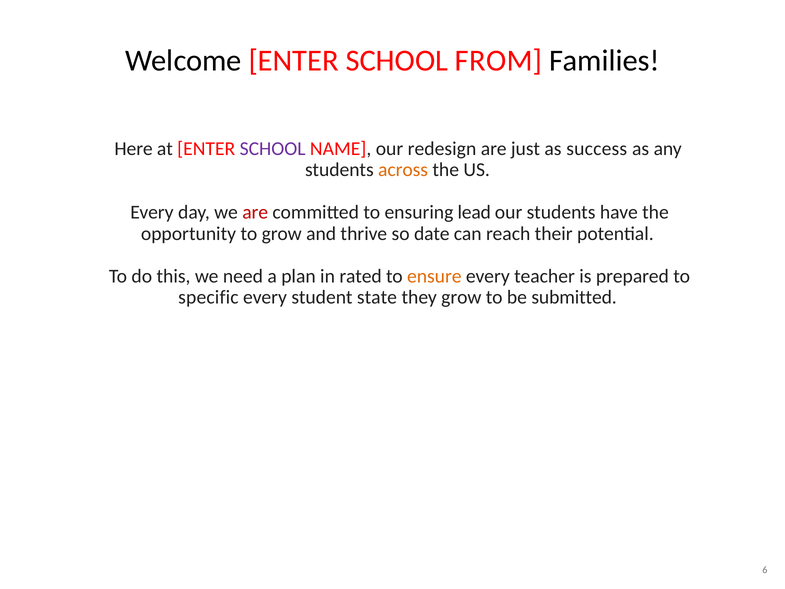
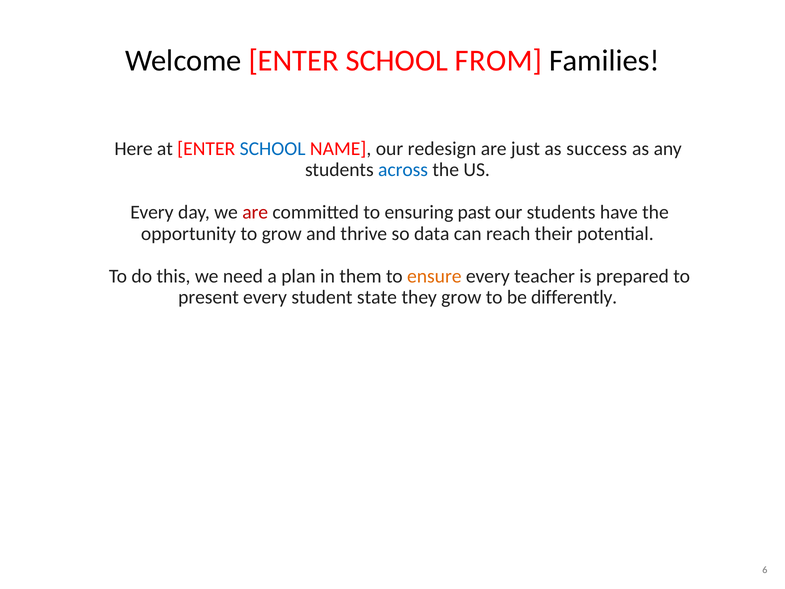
SCHOOL at (273, 149) colour: purple -> blue
across colour: orange -> blue
lead: lead -> past
date: date -> data
rated: rated -> them
specific: specific -> present
submitted: submitted -> differently
